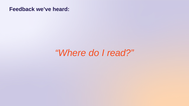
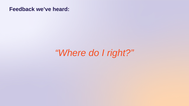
read: read -> right
